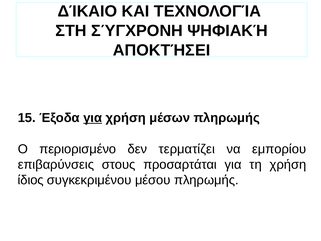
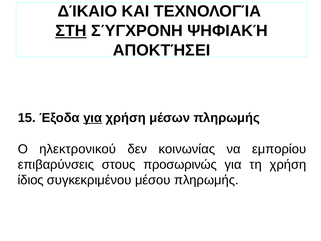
ΣΤΗ underline: none -> present
περιορισμένο: περιορισμένο -> ηλεκτρονικού
τερματίζει: τερματίζει -> κοινωνίας
προσαρτάται: προσαρτάται -> προσωρινώς
